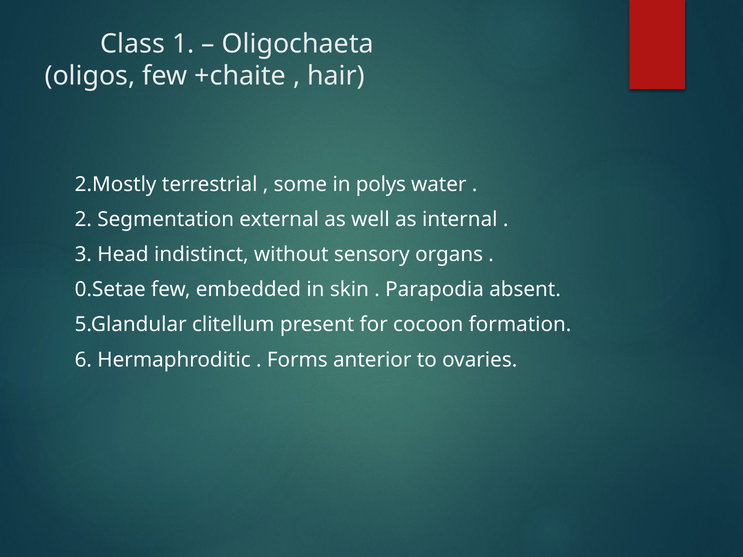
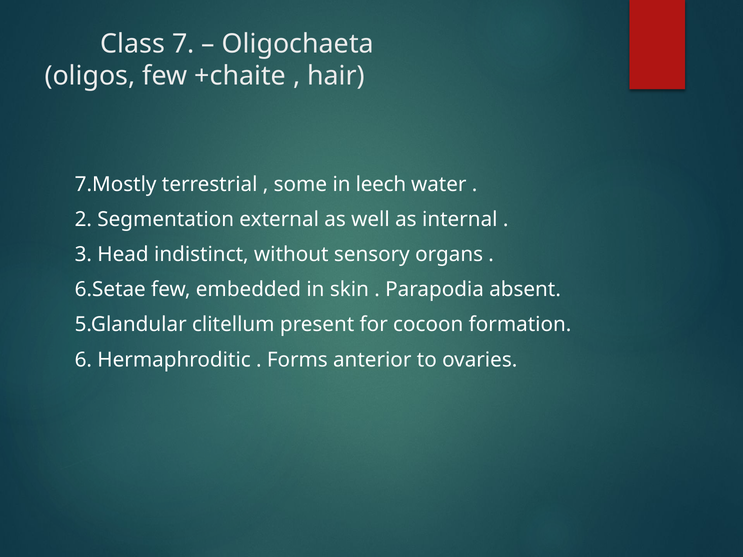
1: 1 -> 7
2.Mostly: 2.Mostly -> 7.Mostly
polys: polys -> leech
0.Setae: 0.Setae -> 6.Setae
